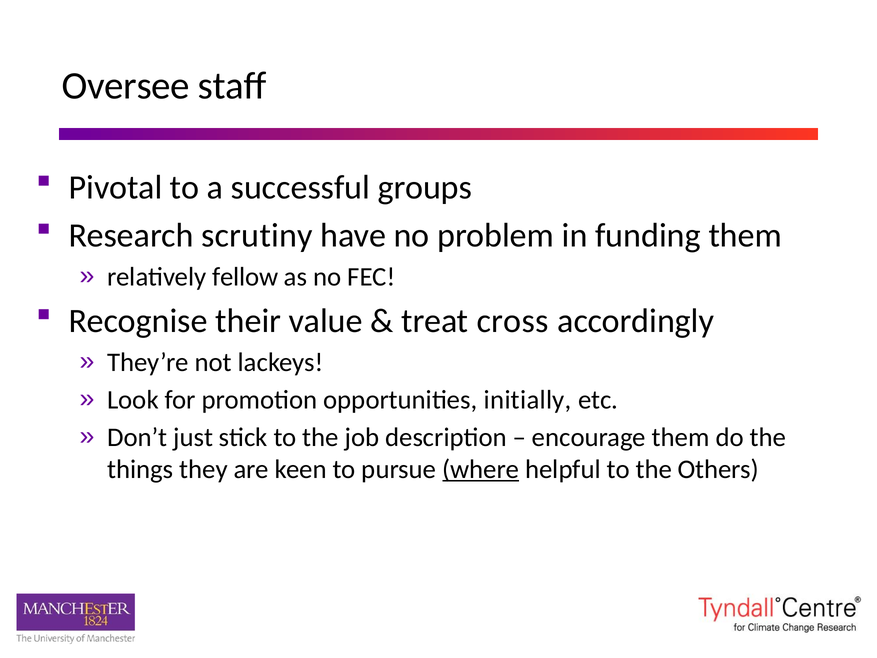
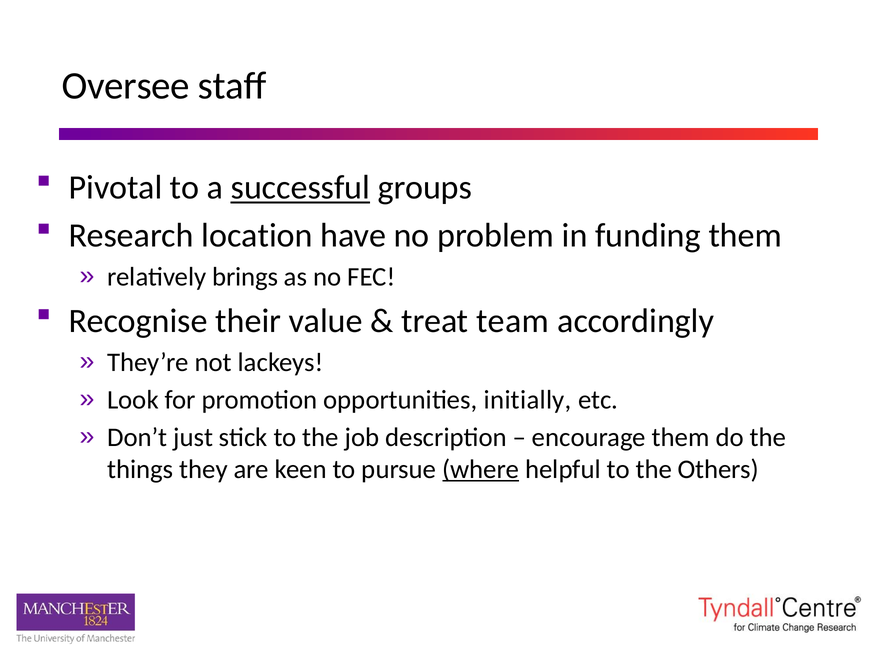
successful underline: none -> present
scrutiny: scrutiny -> location
fellow: fellow -> brings
cross: cross -> team
